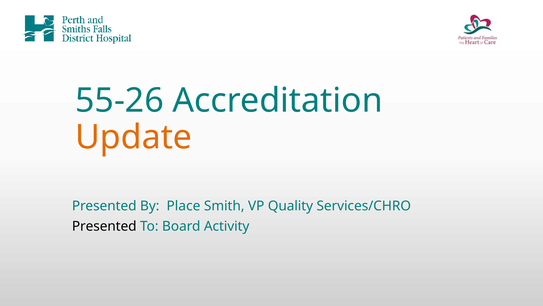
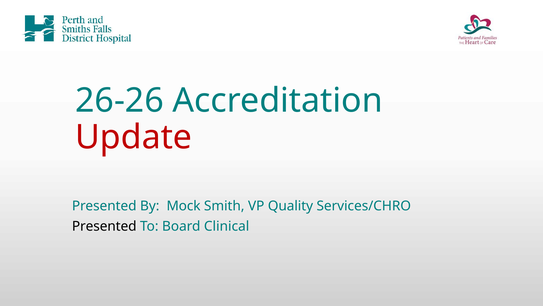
55-26: 55-26 -> 26-26
Update colour: orange -> red
Place: Place -> Mock
Activity: Activity -> Clinical
